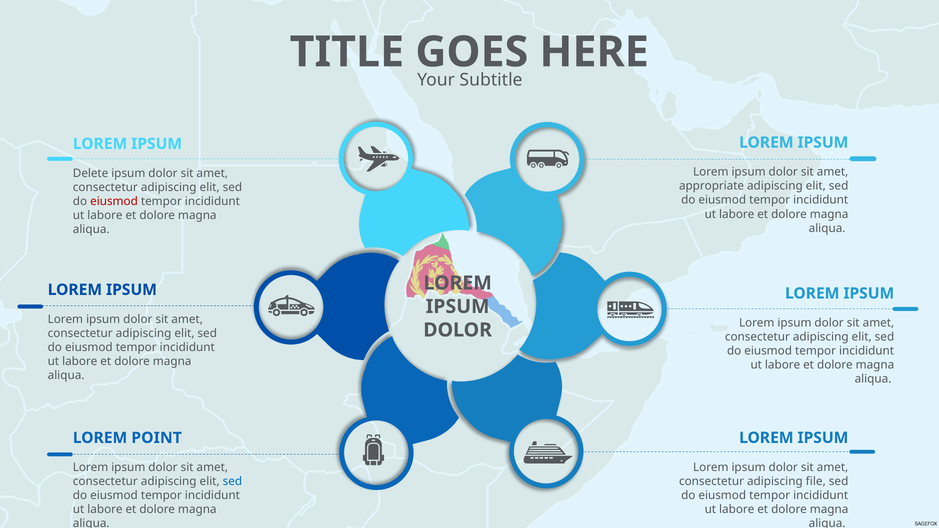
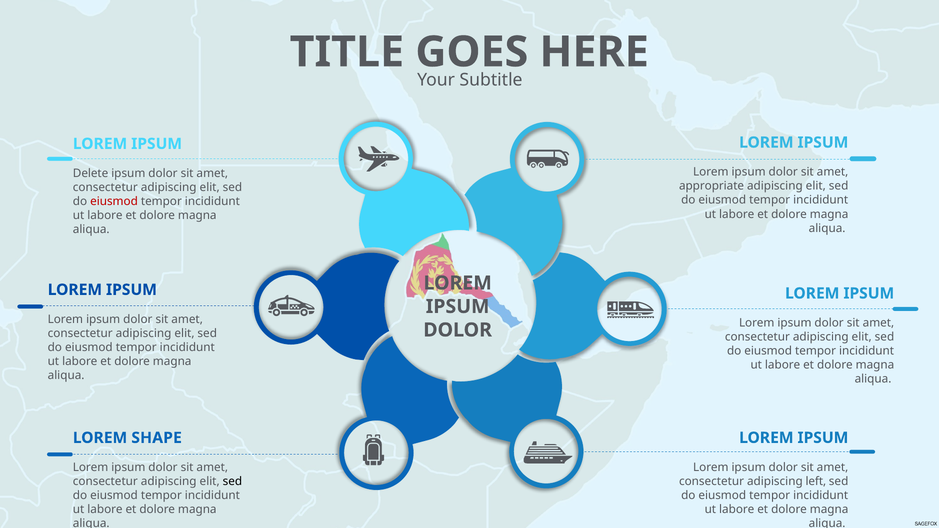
POINT: POINT -> SHAPE
sed at (232, 481) colour: blue -> black
file: file -> left
